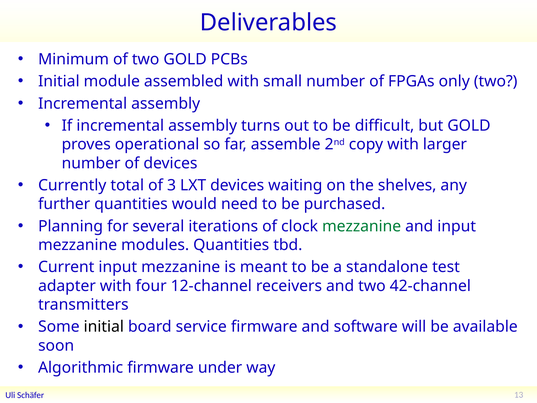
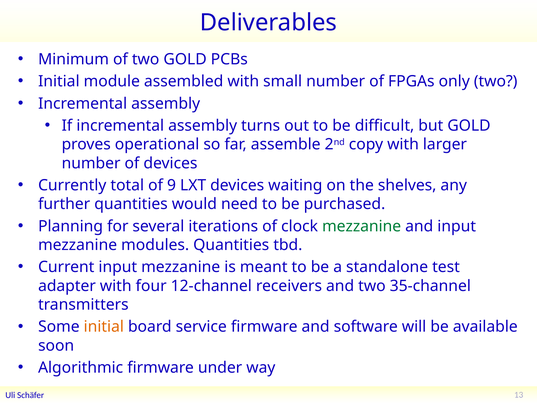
3: 3 -> 9
42-channel: 42-channel -> 35-channel
initial at (104, 327) colour: black -> orange
